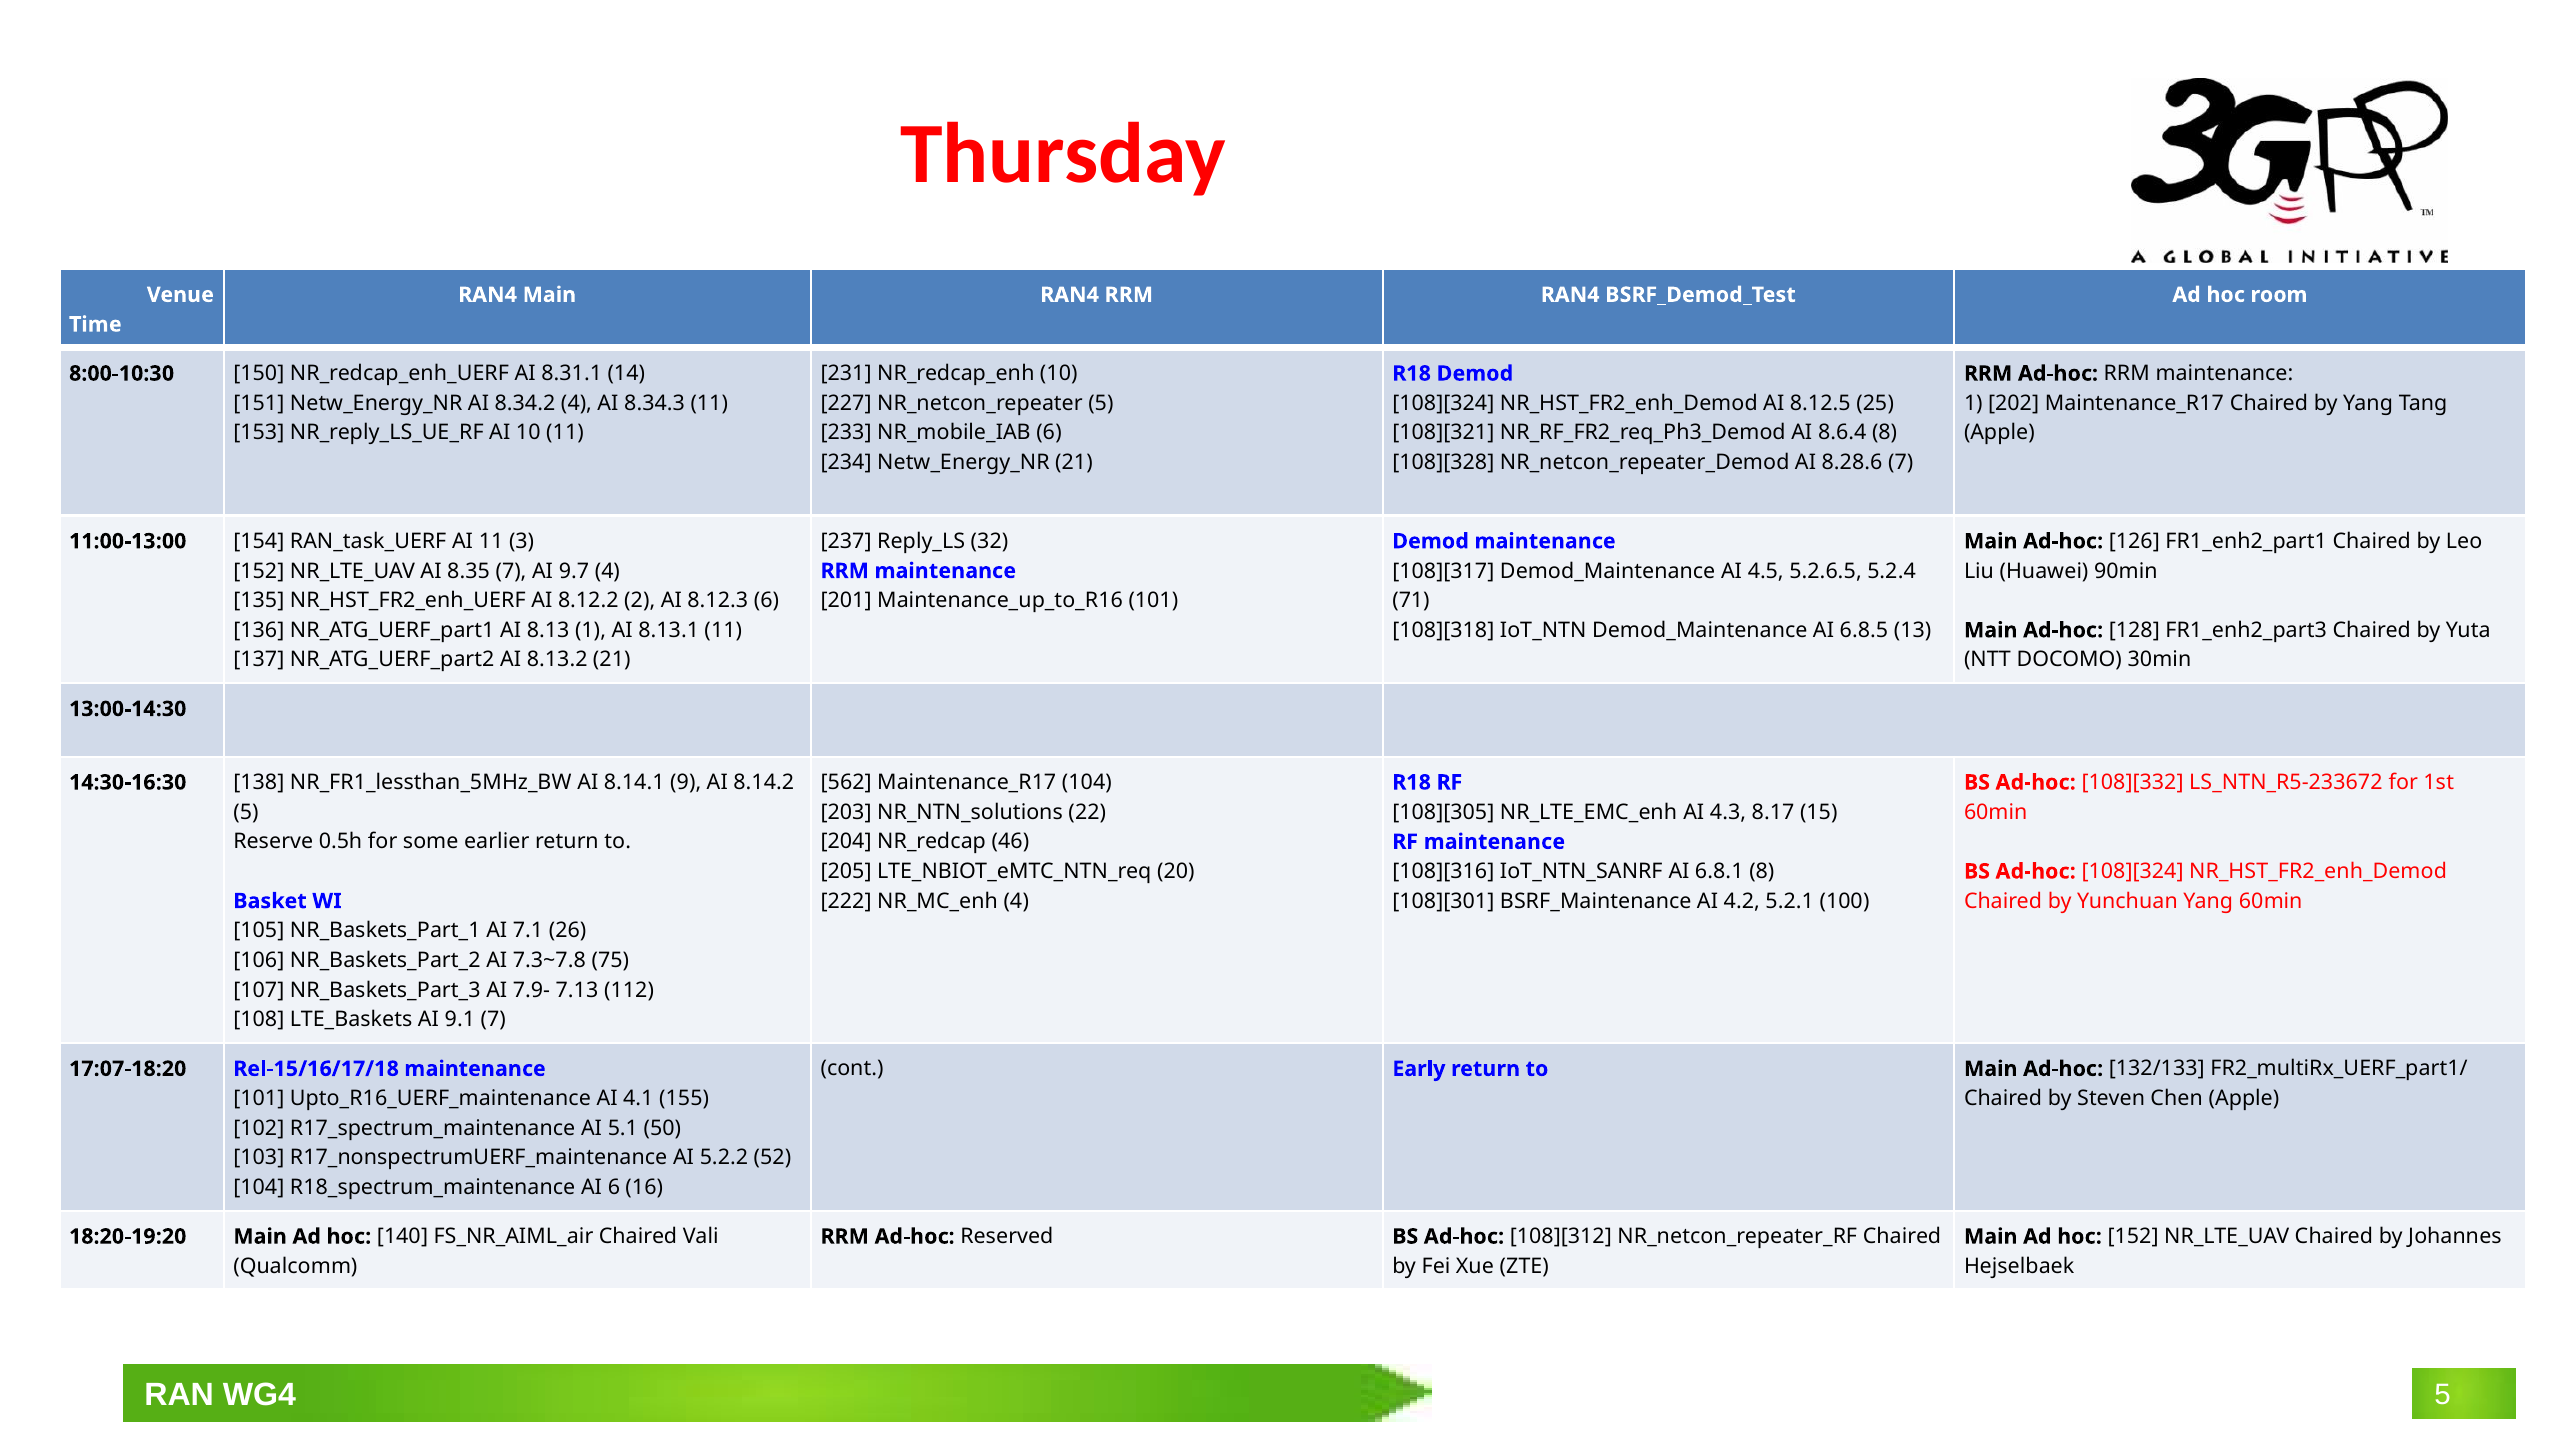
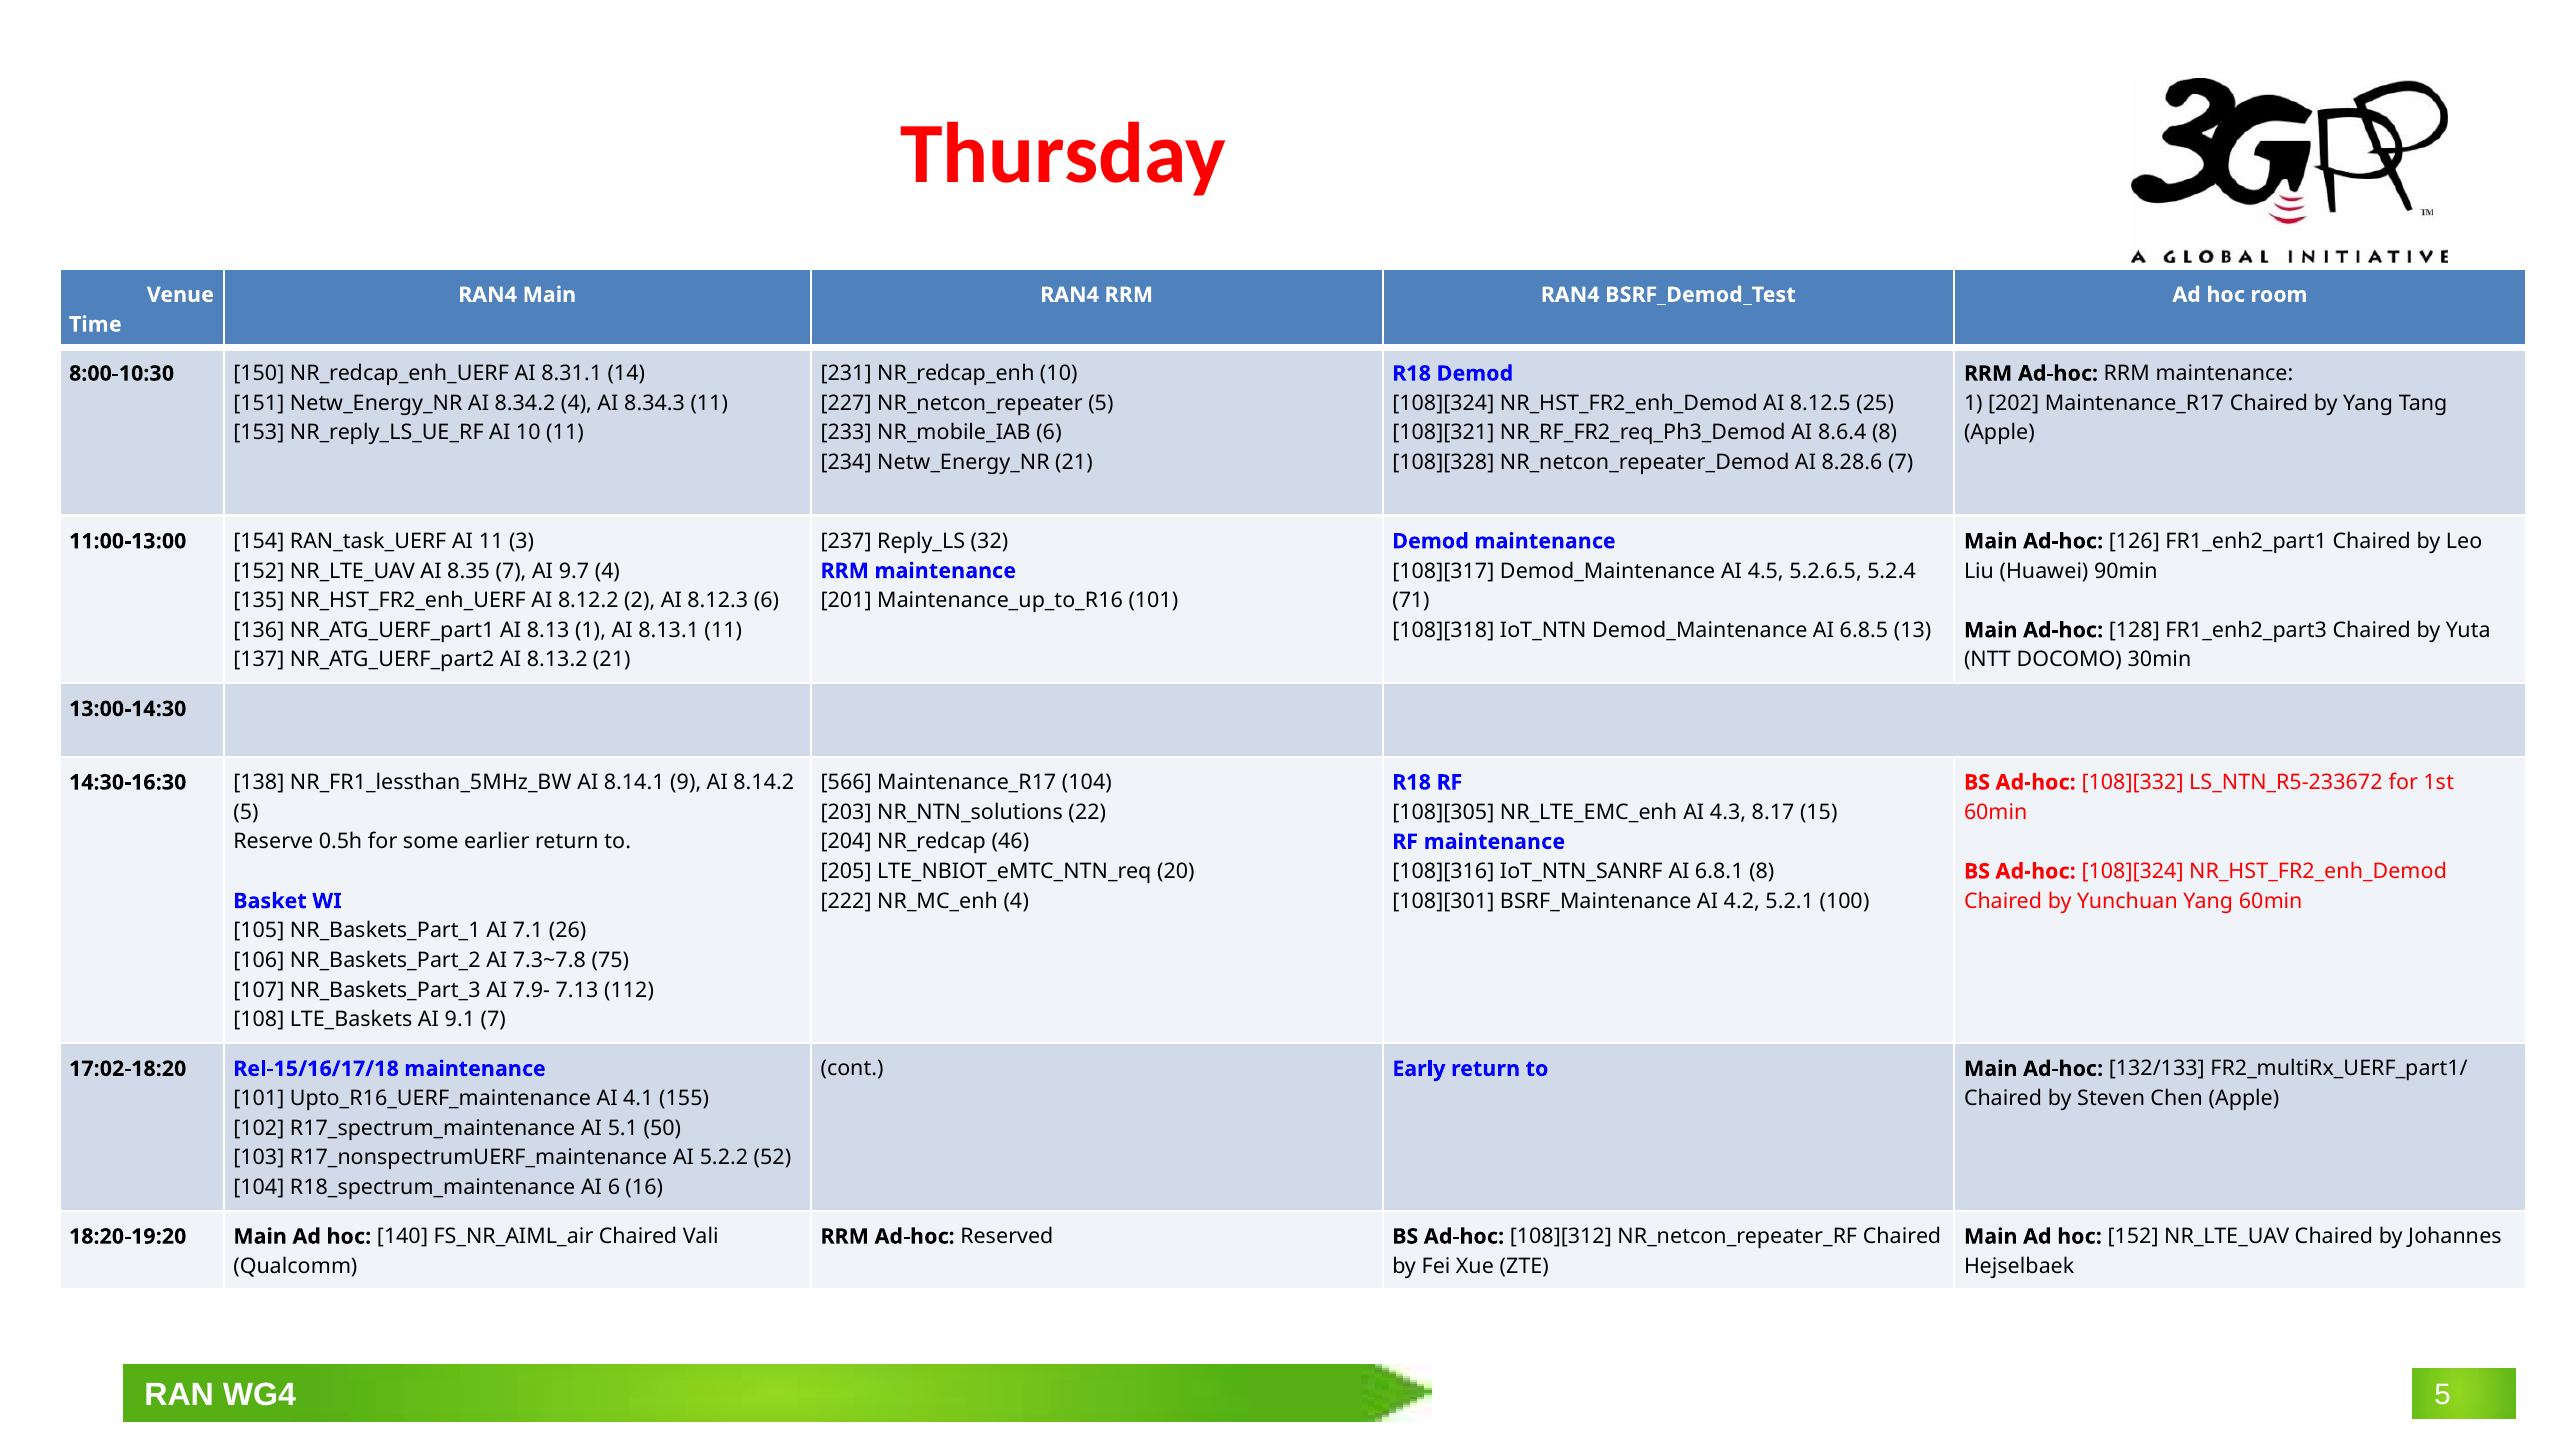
562: 562 -> 566
17:07-18:20: 17:07-18:20 -> 17:02-18:20
